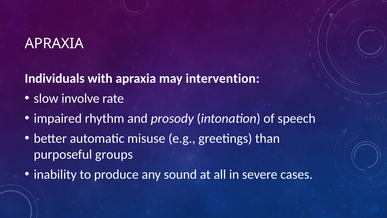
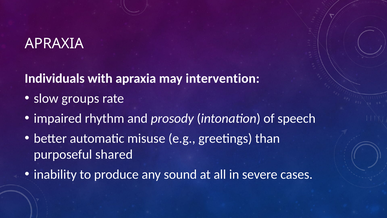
involve: involve -> groups
groups: groups -> shared
